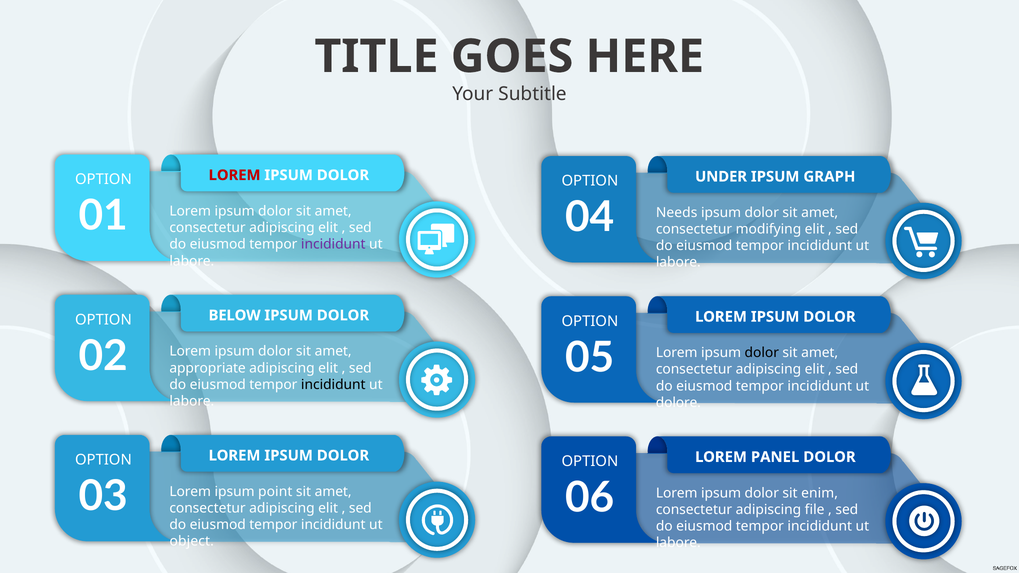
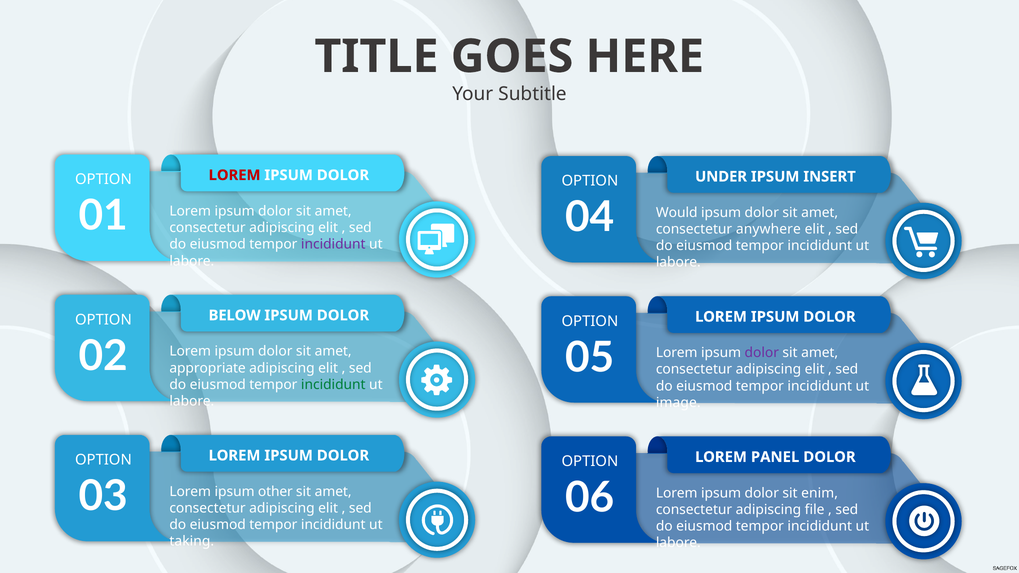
GRAPH: GRAPH -> INSERT
Needs: Needs -> Would
modifying: modifying -> anywhere
dolor at (762, 353) colour: black -> purple
incididunt at (333, 385) colour: black -> green
dolore: dolore -> image
point: point -> other
object: object -> taking
